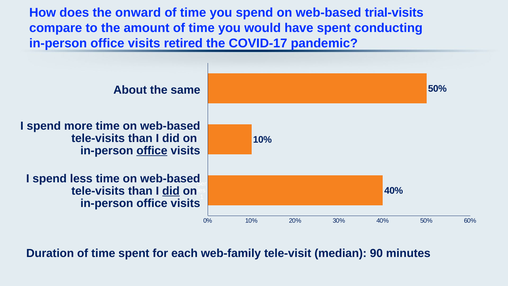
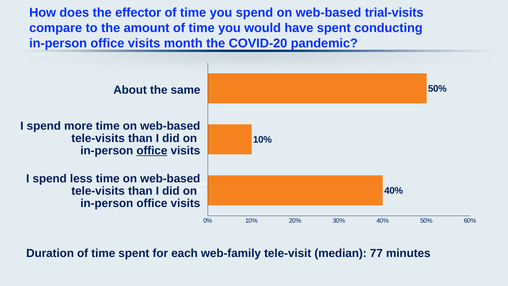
onward: onward -> effector
retired: retired -> month
COVID-17: COVID-17 -> COVID-20
did at (171, 191) underline: present -> none
90: 90 -> 77
